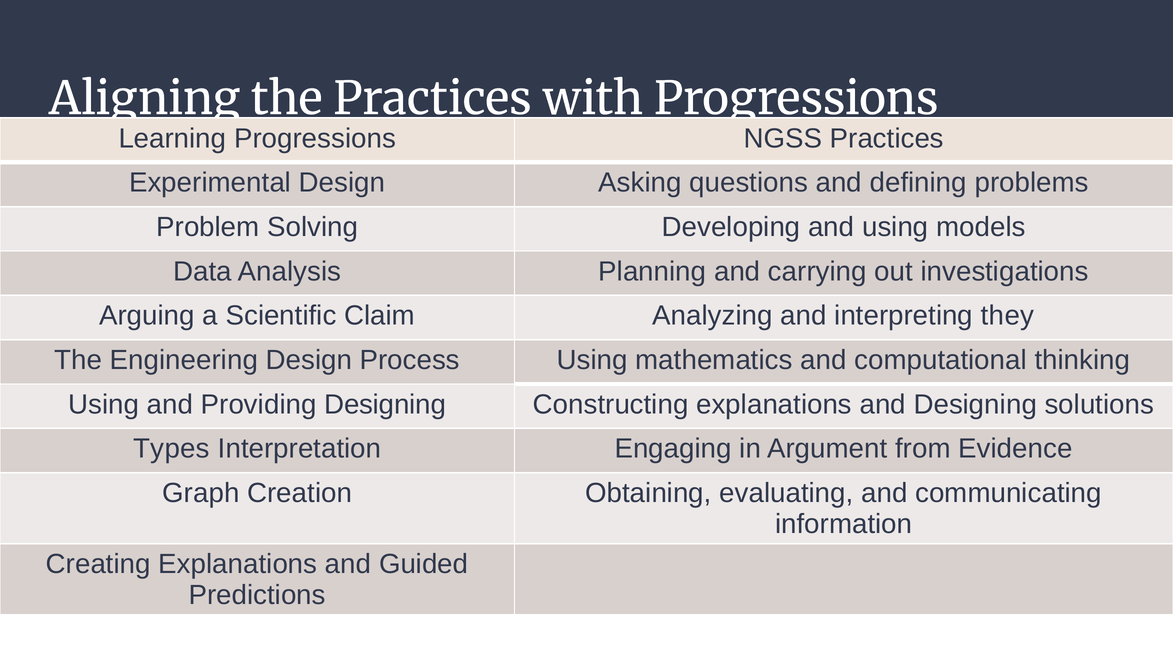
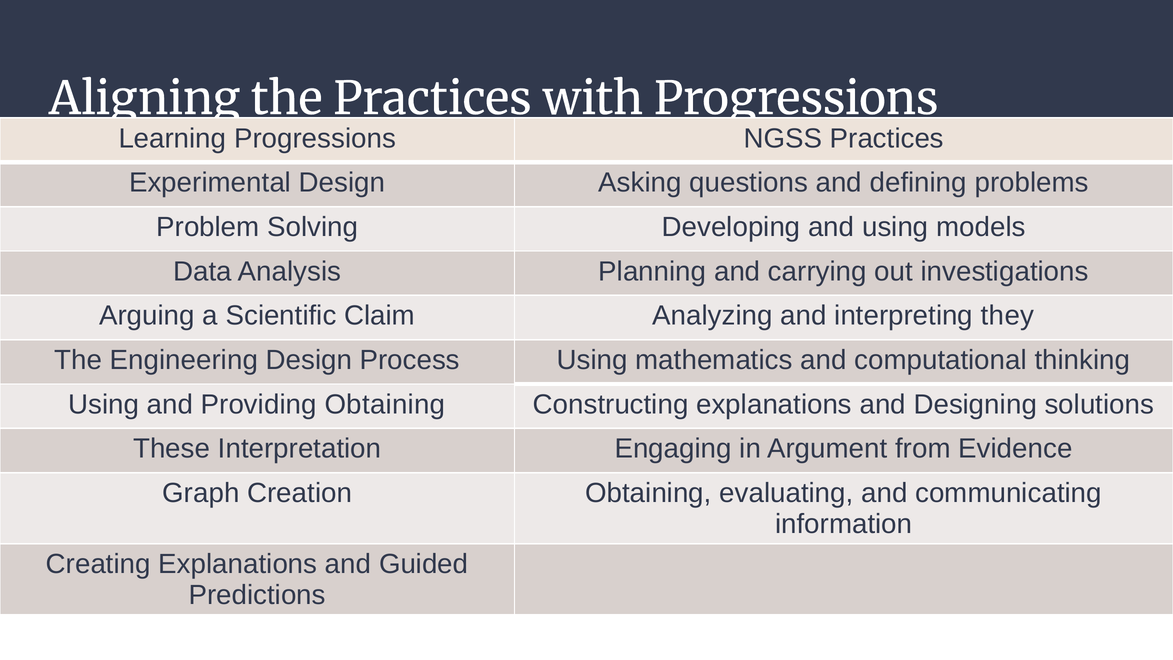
Providing Designing: Designing -> Obtaining
Types: Types -> These
